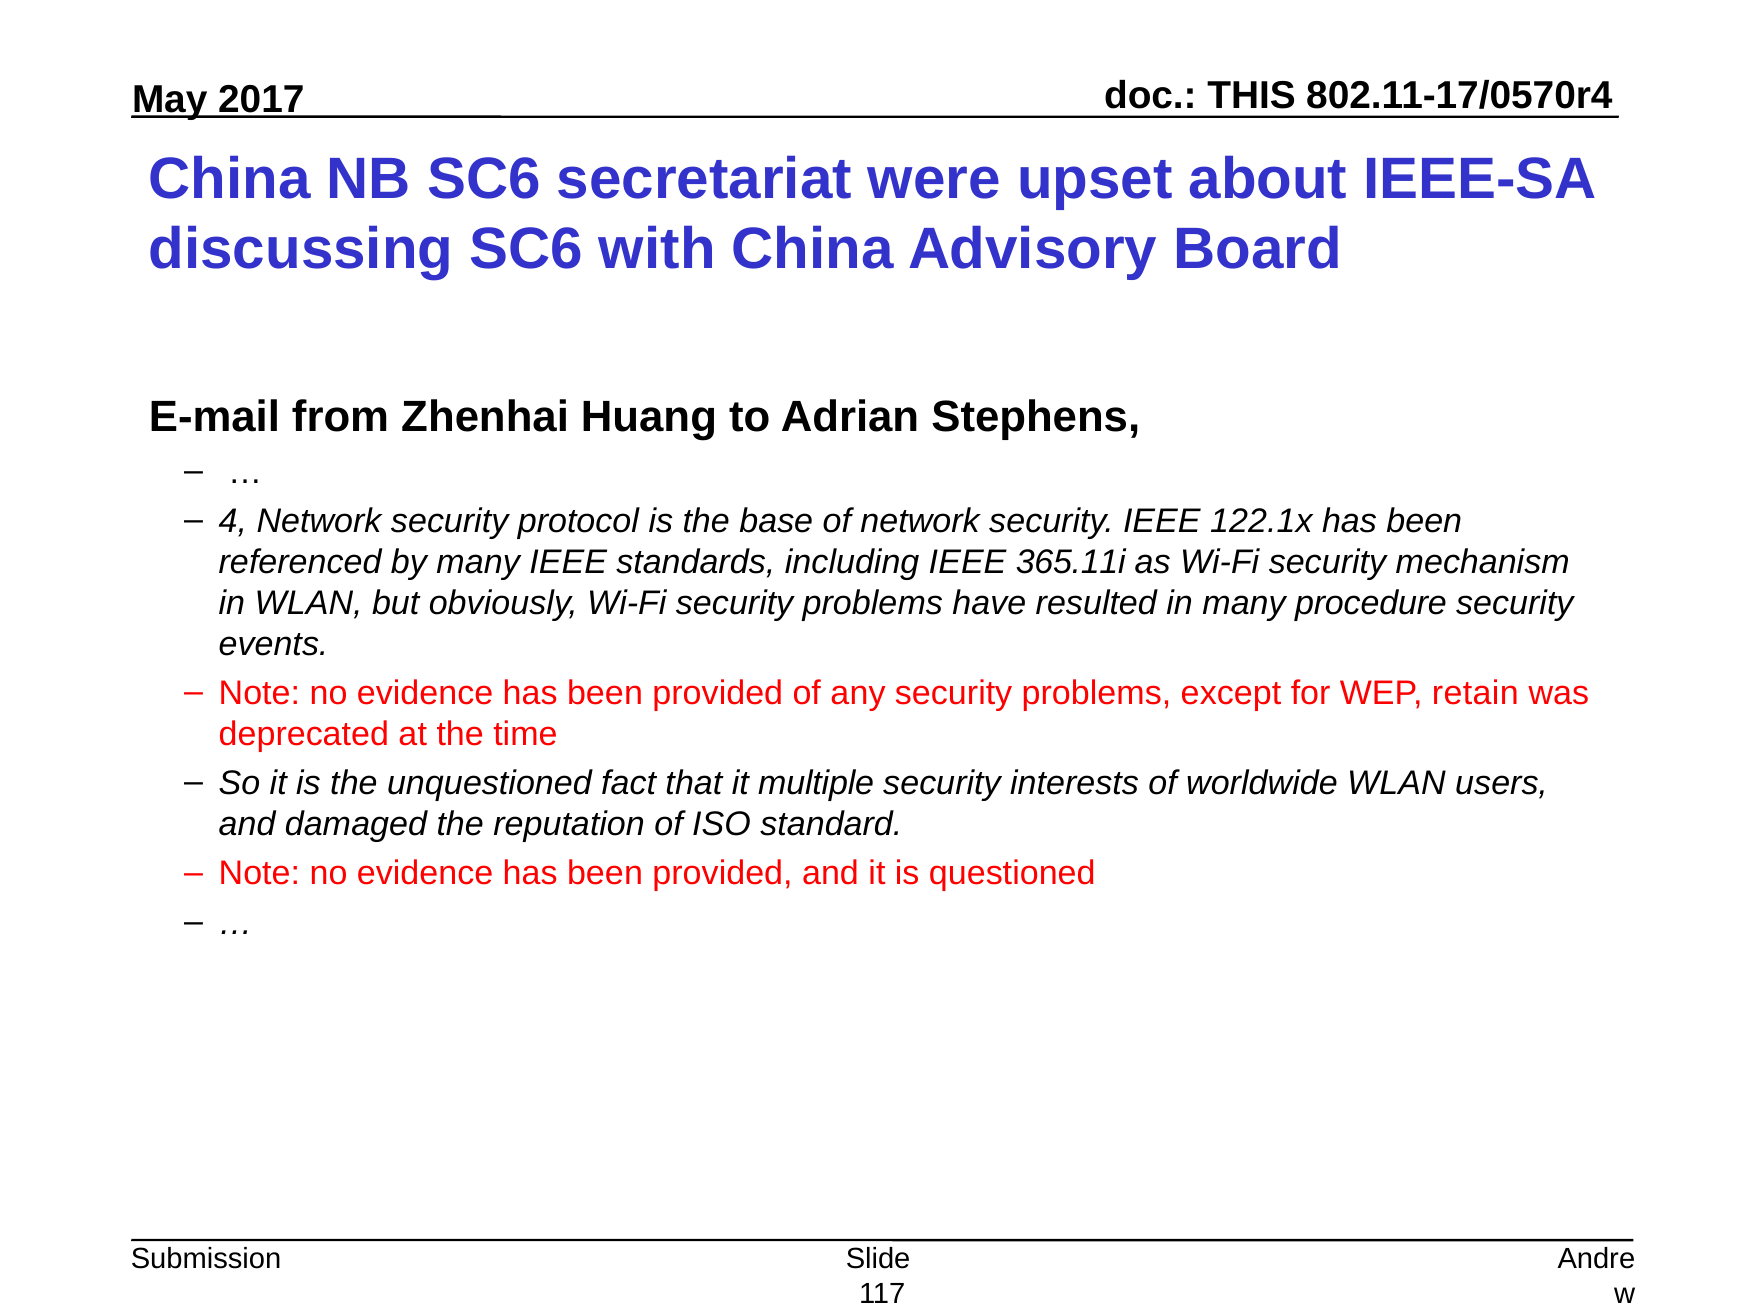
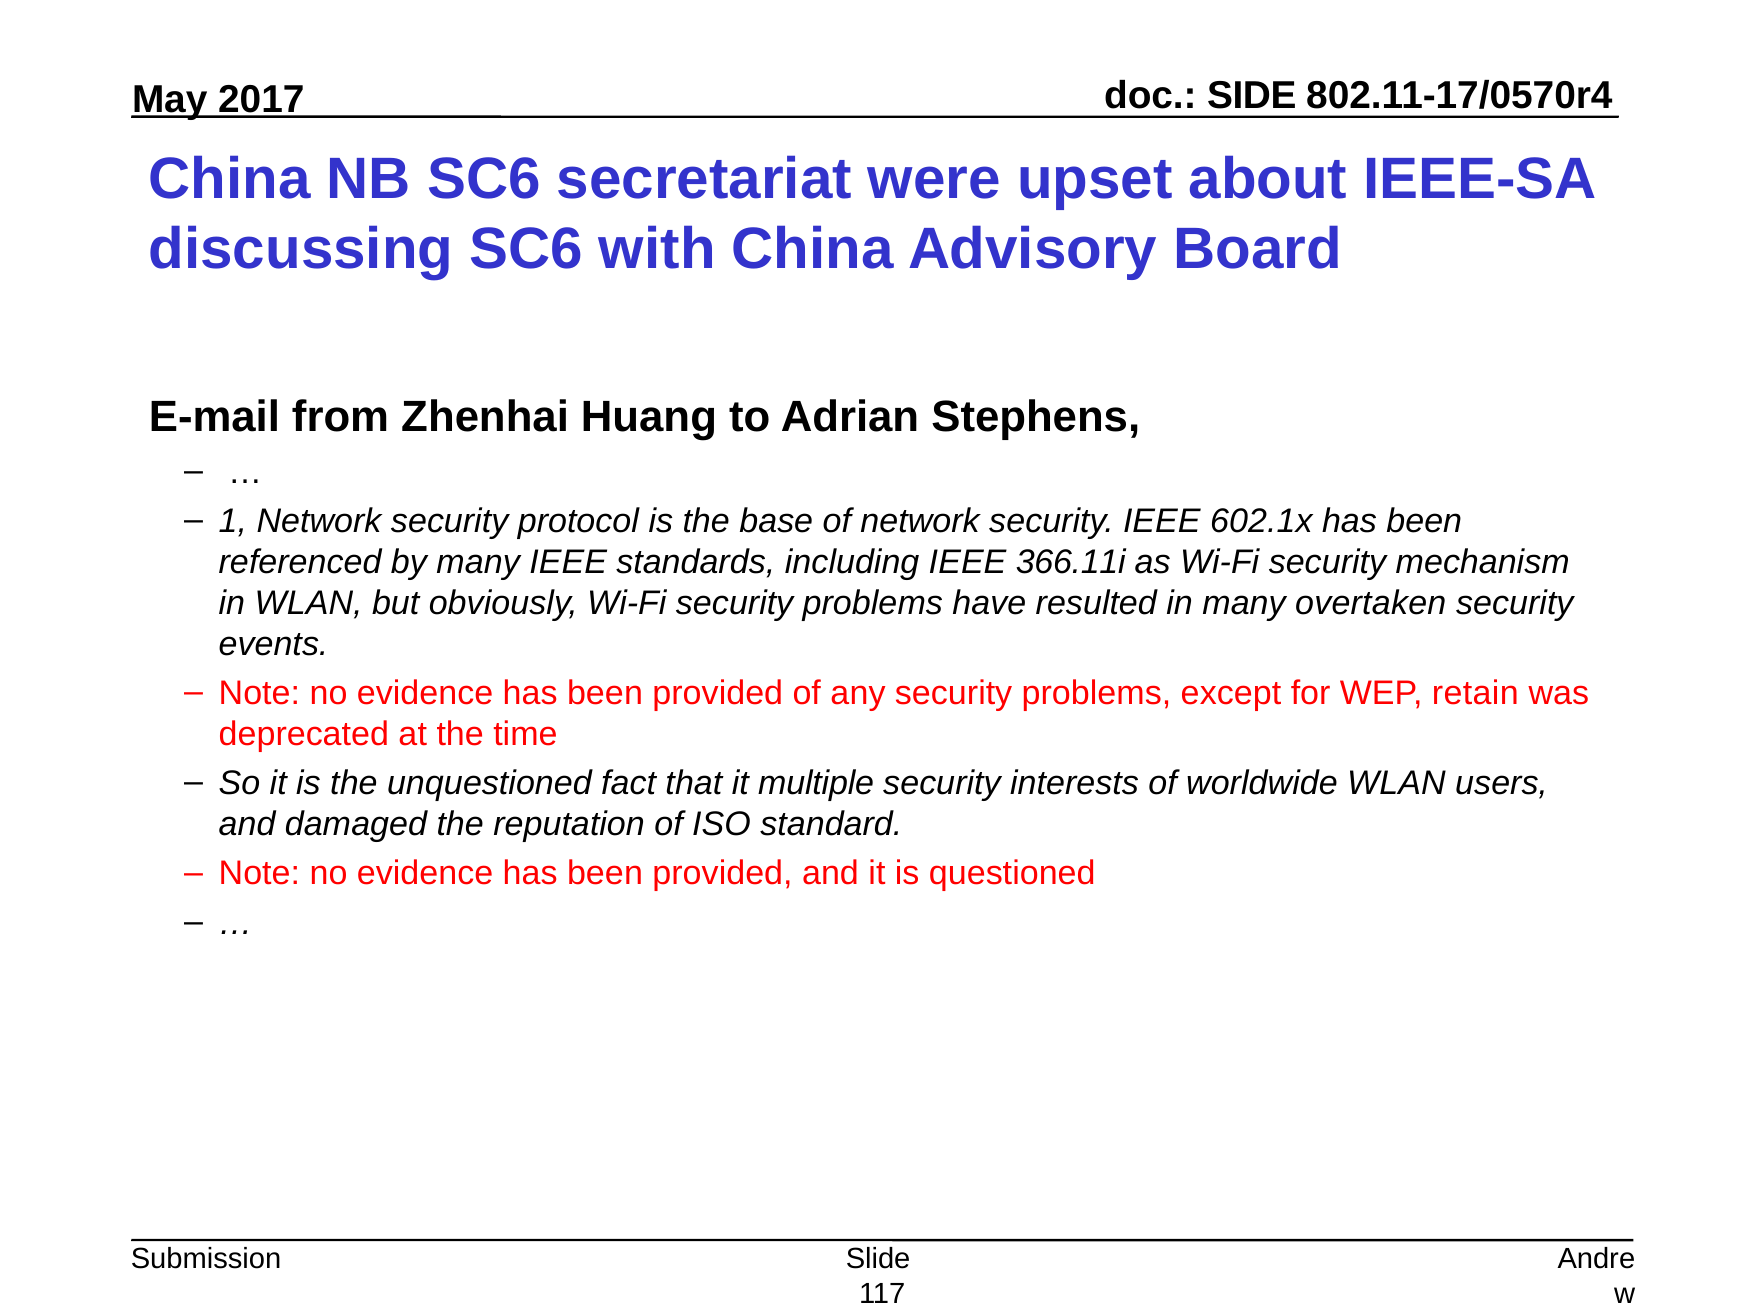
THIS: THIS -> SIDE
4: 4 -> 1
122.1x: 122.1x -> 602.1x
365.11i: 365.11i -> 366.11i
procedure: procedure -> overtaken
